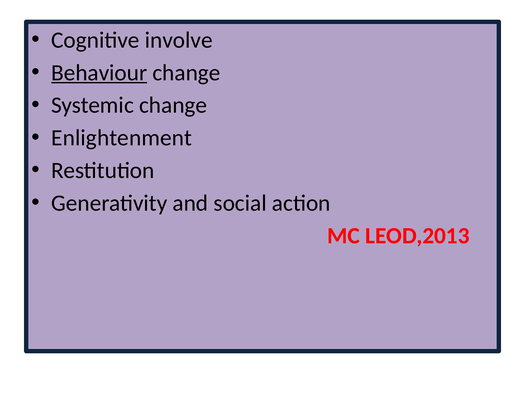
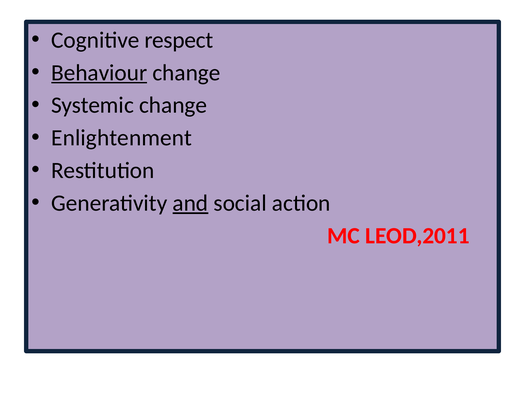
involve: involve -> respect
and underline: none -> present
LEOD,2013: LEOD,2013 -> LEOD,2011
